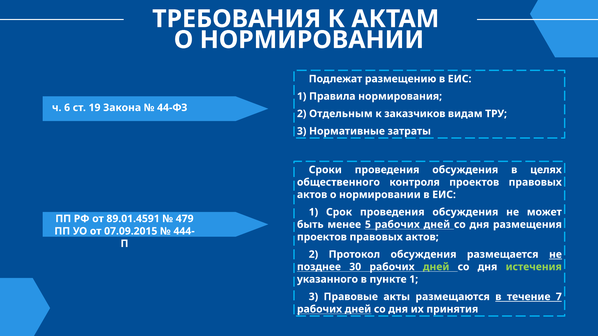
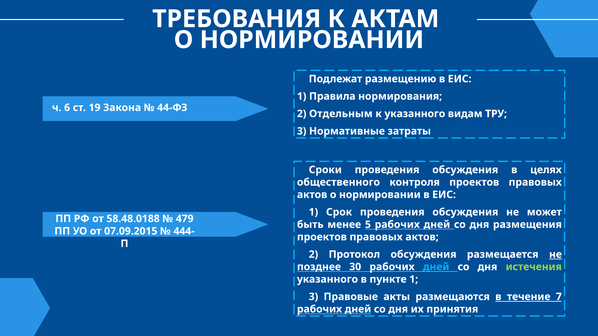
к заказчиков: заказчиков -> указанного
89.01.4591: 89.01.4591 -> 58.48.0188
дней at (436, 267) colour: light green -> light blue
